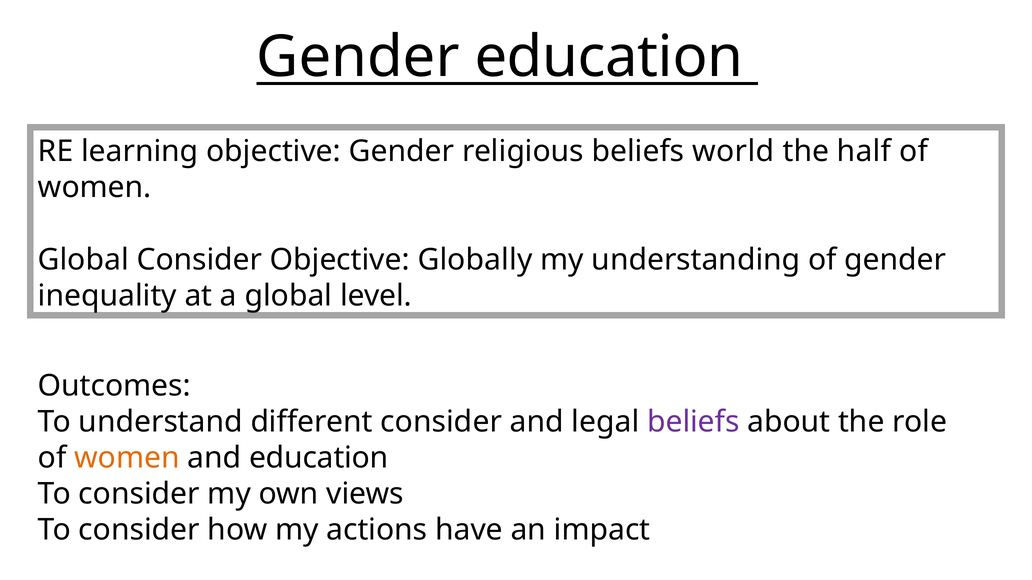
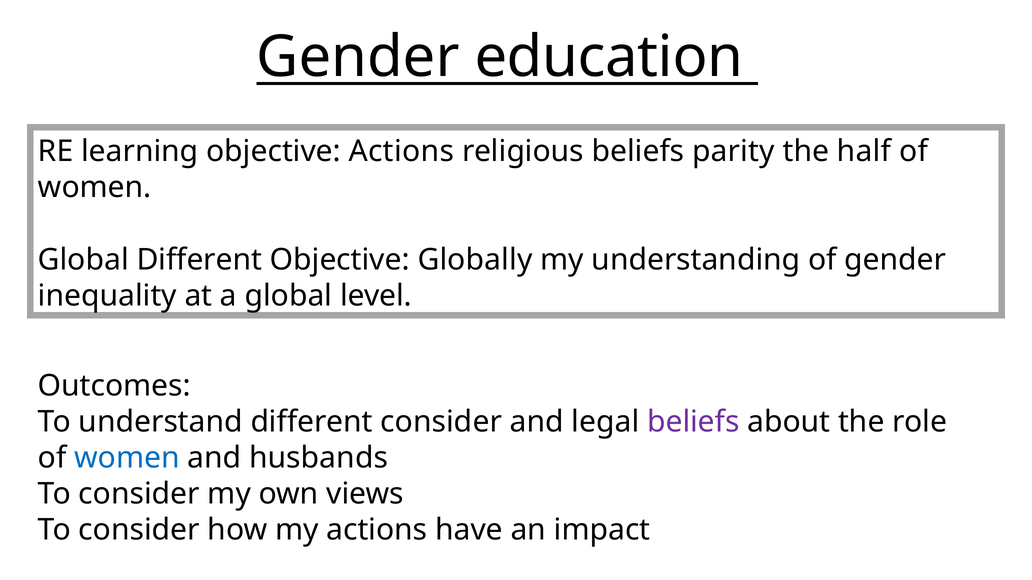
objective Gender: Gender -> Actions
world: world -> parity
Global Consider: Consider -> Different
women at (127, 458) colour: orange -> blue
and education: education -> husbands
